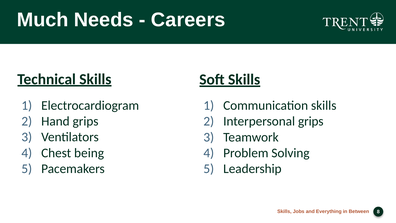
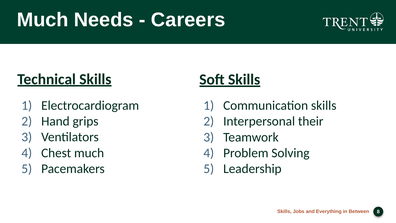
Interpersonal grips: grips -> their
Chest being: being -> much
